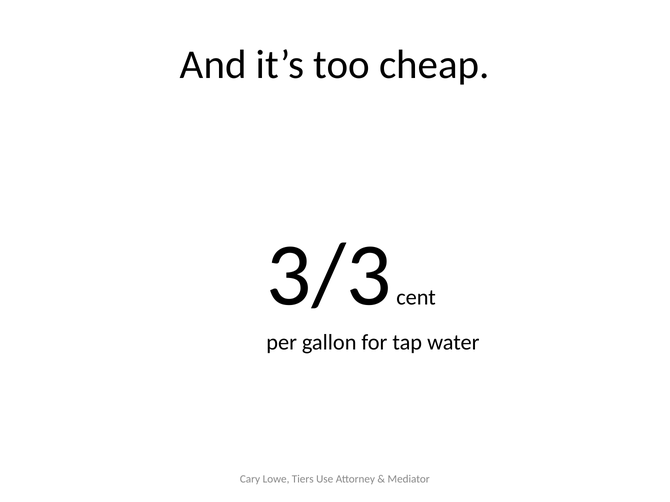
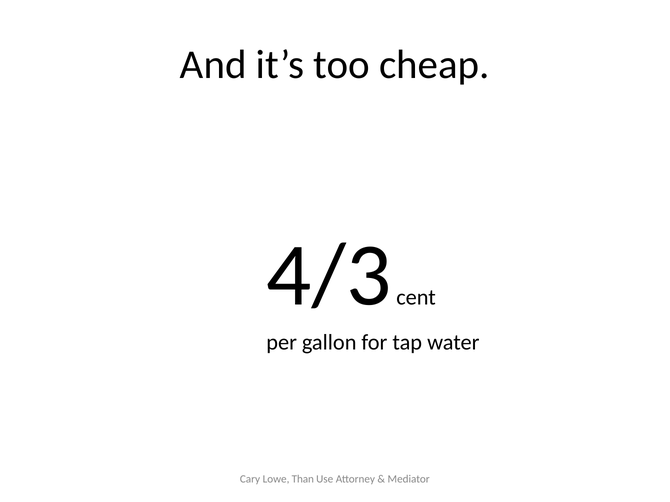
3/3: 3/3 -> 4/3
Tiers: Tiers -> Than
